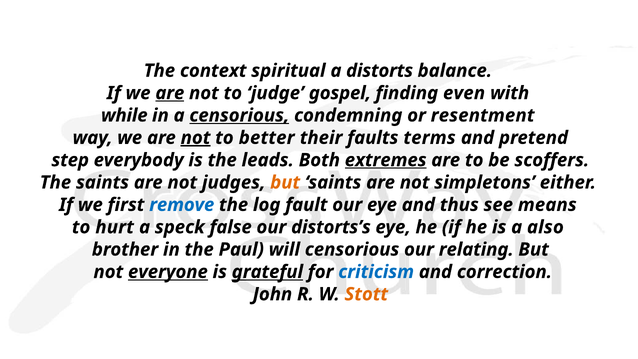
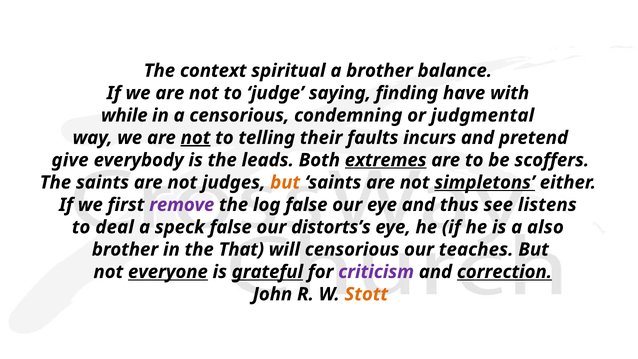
a distorts: distorts -> brother
are at (170, 93) underline: present -> none
gospel: gospel -> saying
even: even -> have
censorious at (239, 115) underline: present -> none
resentment: resentment -> judgmental
better: better -> telling
terms: terms -> incurs
step: step -> give
simpletons underline: none -> present
remove colour: blue -> purple
log fault: fault -> false
means: means -> listens
hurt: hurt -> deal
Paul: Paul -> That
relating: relating -> teaches
criticism colour: blue -> purple
correction underline: none -> present
